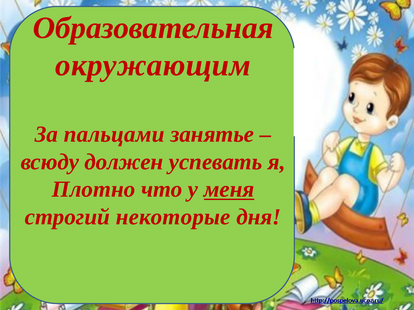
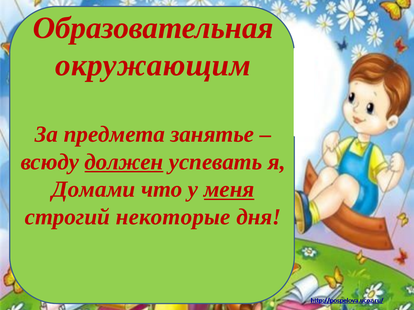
пальцами: пальцами -> предмета
должен underline: none -> present
Плотно: Плотно -> Домами
